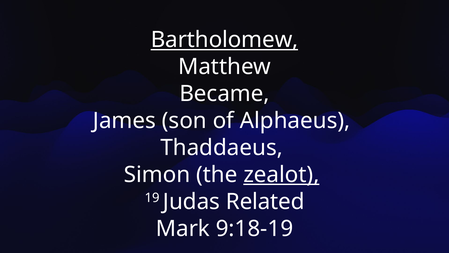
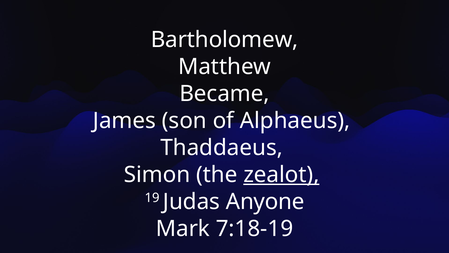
Bartholomew underline: present -> none
Related: Related -> Anyone
9:18-19: 9:18-19 -> 7:18-19
